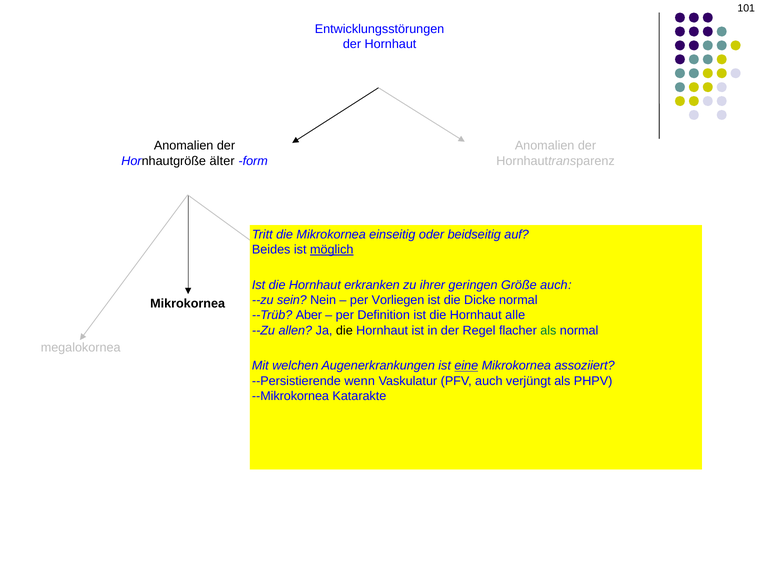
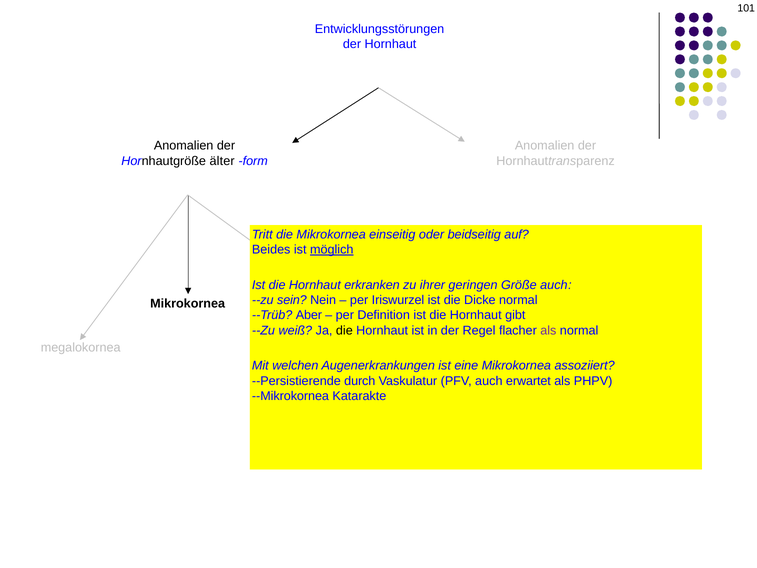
Vorliegen: Vorliegen -> Iriswurzel
alle: alle -> gibt
allen: allen -> weiß
als at (548, 330) colour: green -> purple
eine at (466, 366) underline: present -> none
wenn: wenn -> durch
verjüngt: verjüngt -> erwartet
